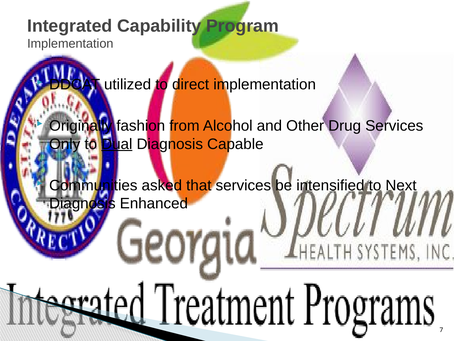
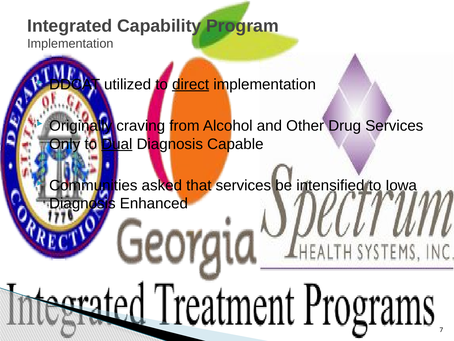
direct underline: none -> present
fashion: fashion -> craving
Next: Next -> Iowa
